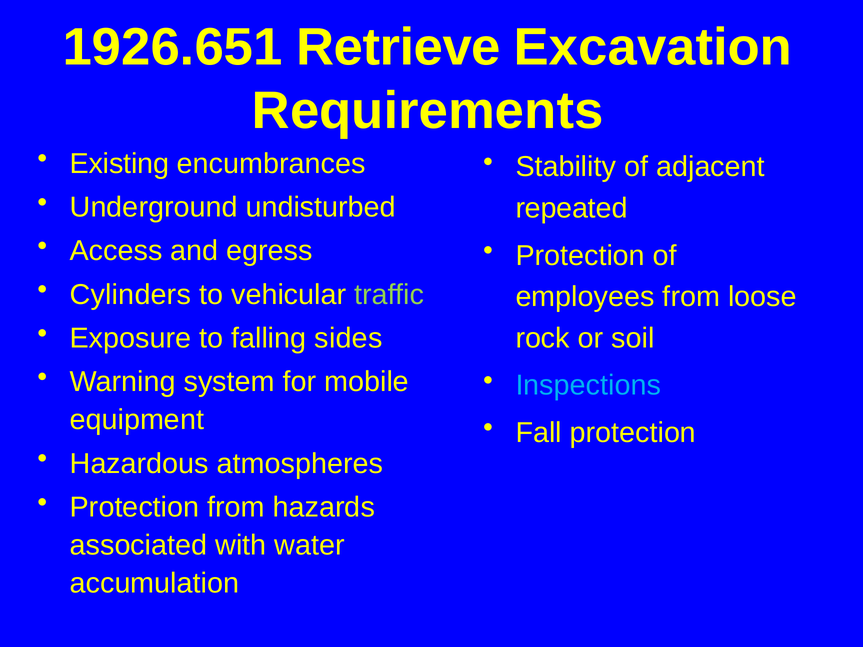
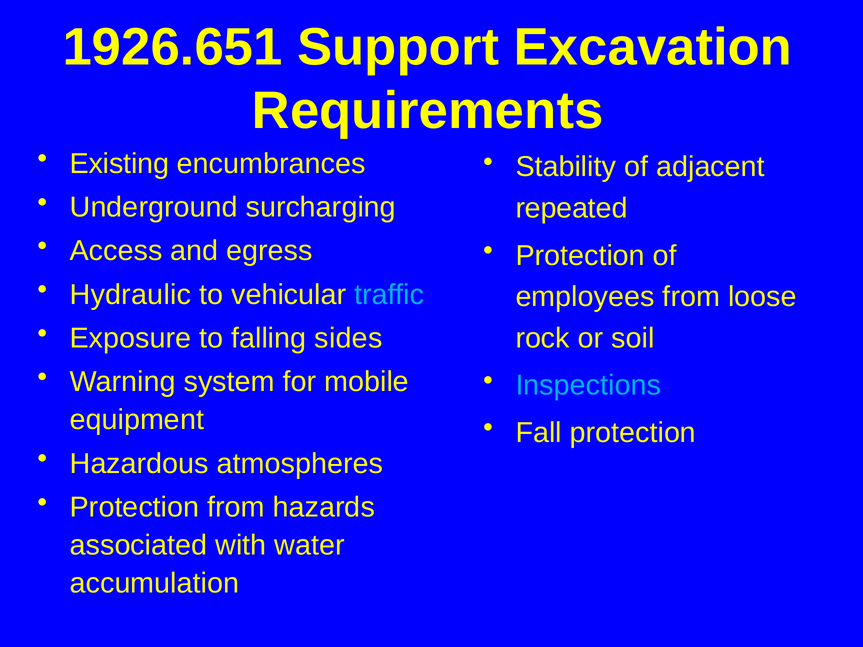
Retrieve: Retrieve -> Support
undisturbed: undisturbed -> surcharging
Cylinders: Cylinders -> Hydraulic
traffic colour: light green -> light blue
